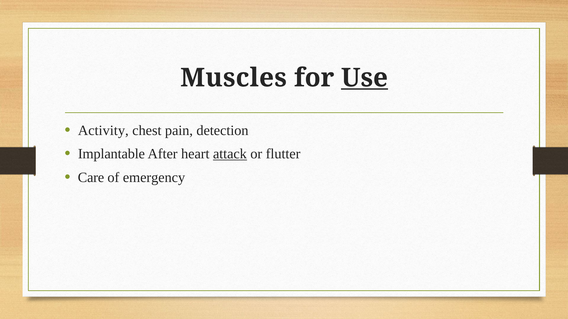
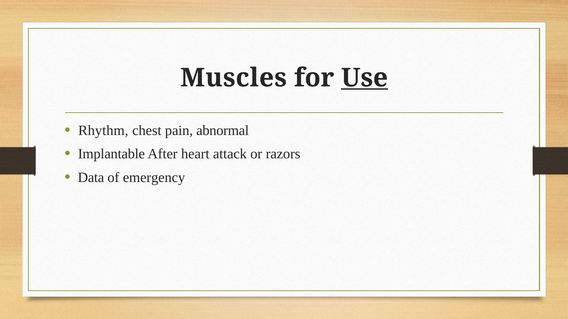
Activity: Activity -> Rhythm
detection: detection -> abnormal
attack underline: present -> none
flutter: flutter -> razors
Care: Care -> Data
